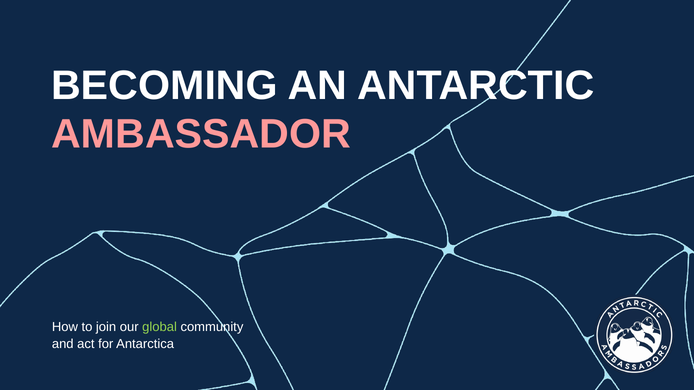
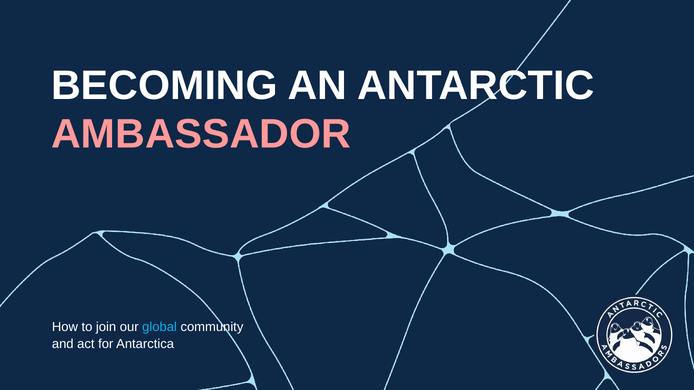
global colour: light green -> light blue
